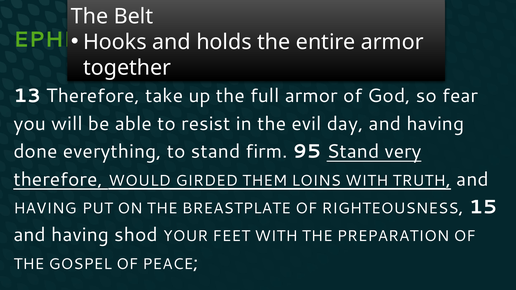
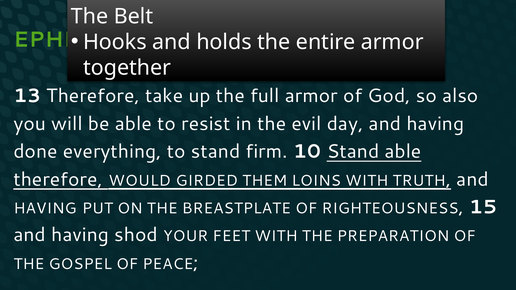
fear: fear -> also
95: 95 -> 10
Stand very: very -> able
